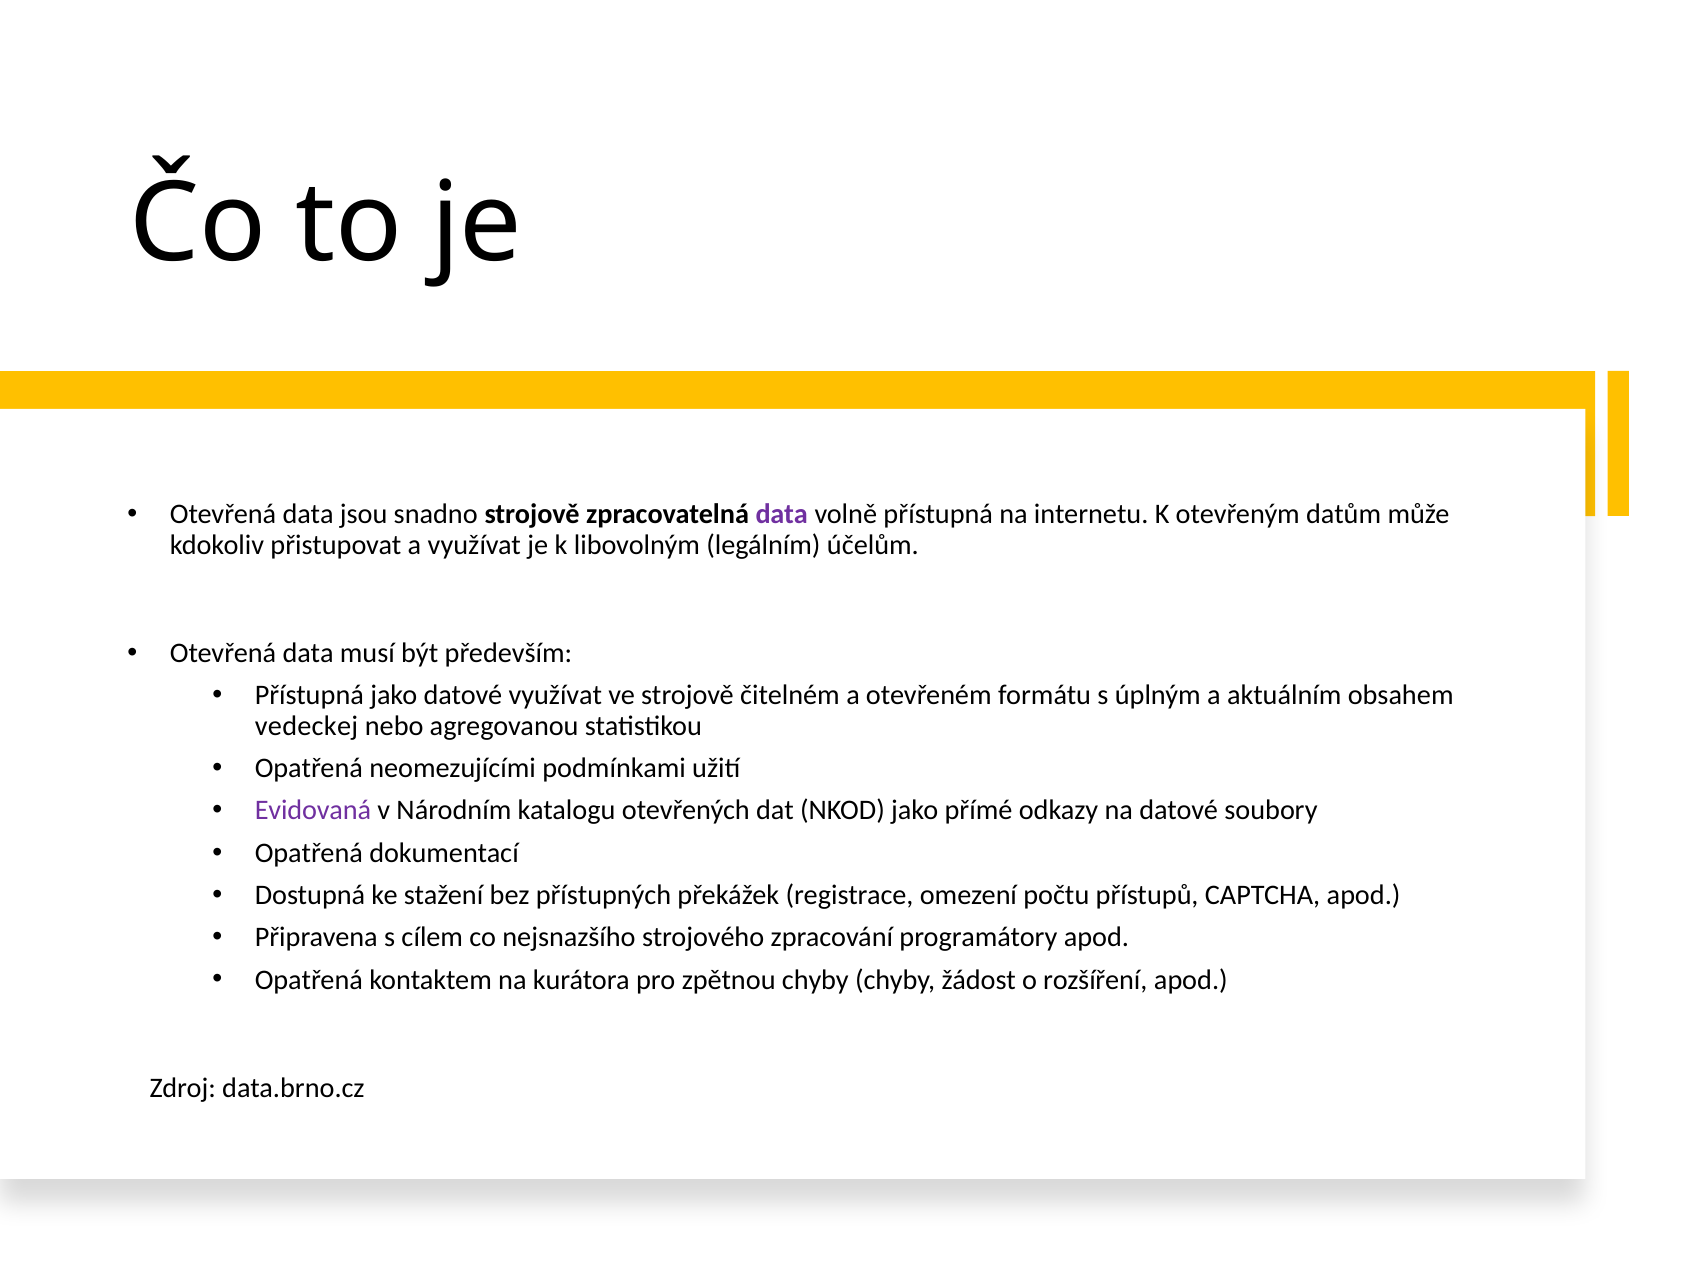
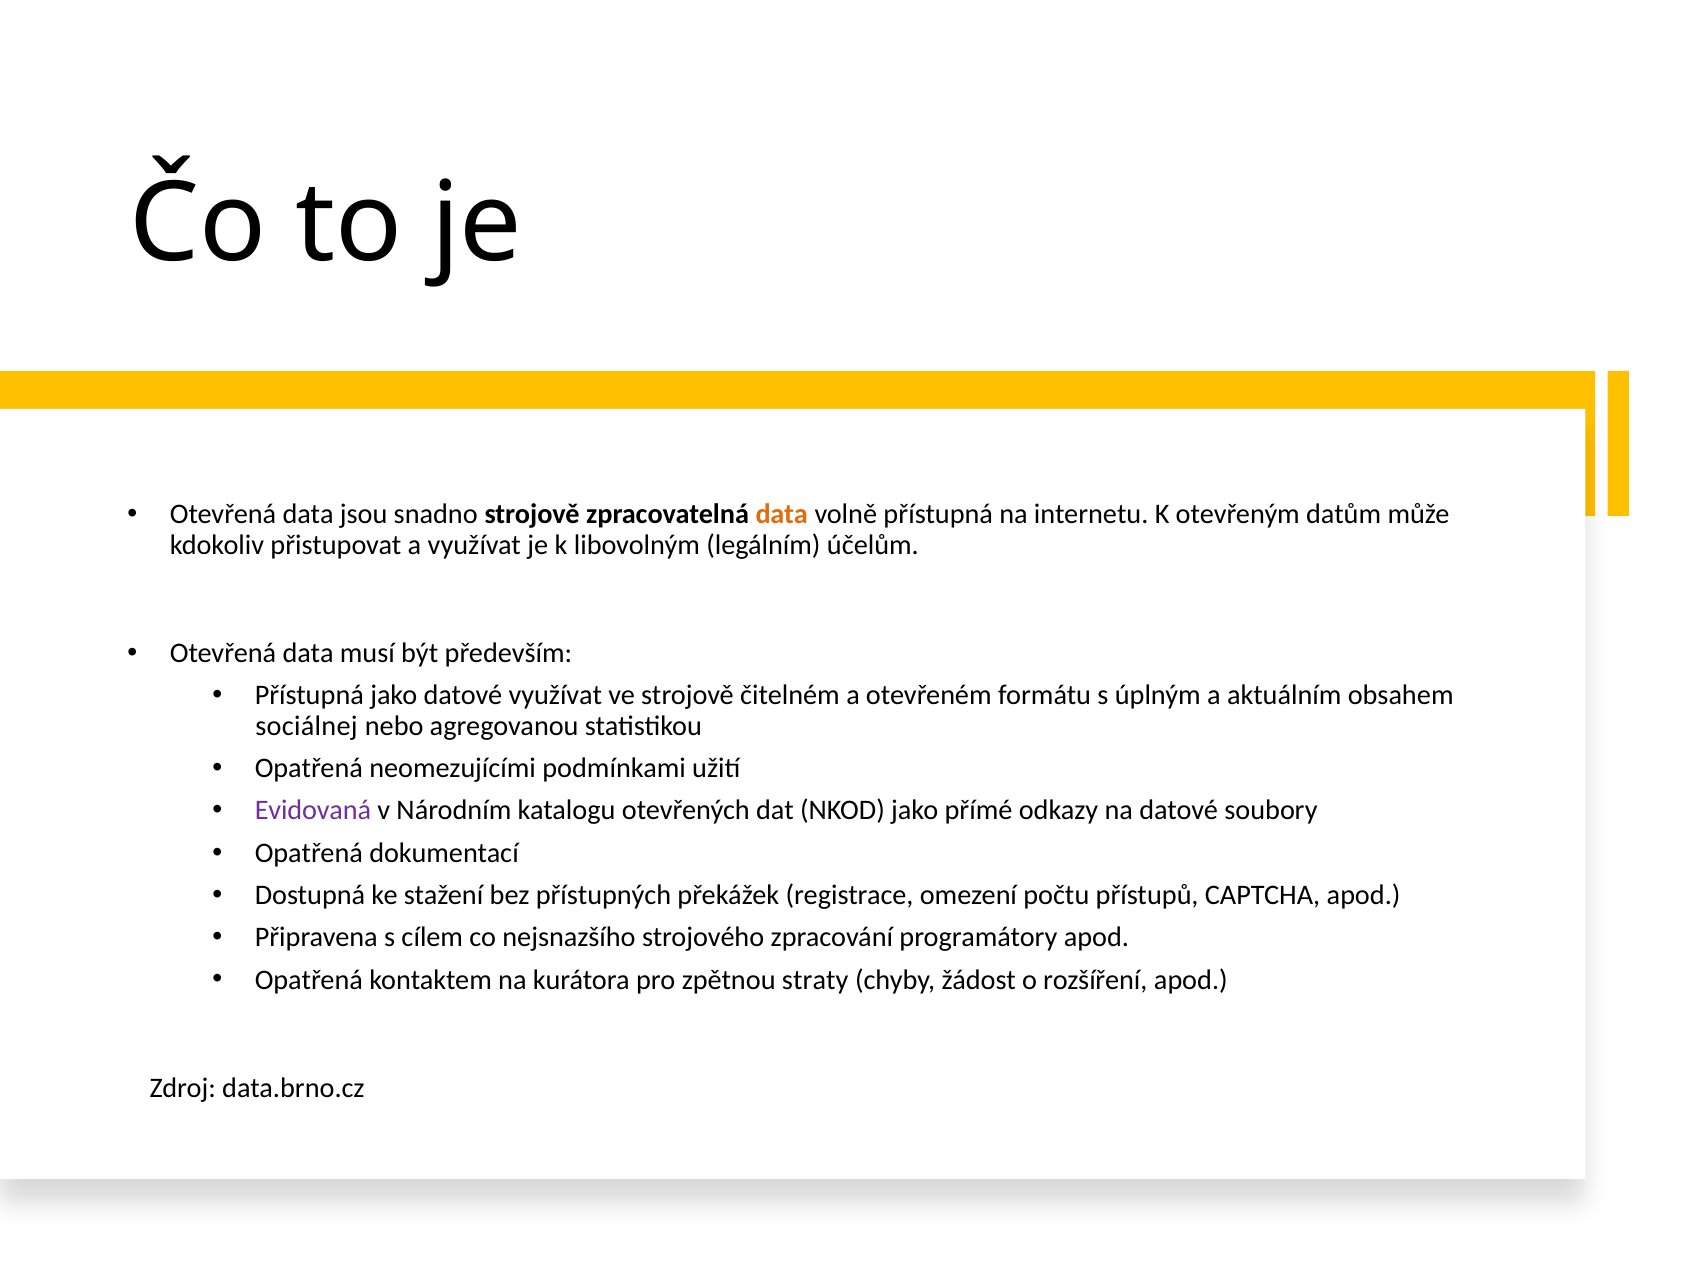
data at (782, 515) colour: purple -> orange
vedeckej: vedeckej -> sociálnej
zpětnou chyby: chyby -> straty
